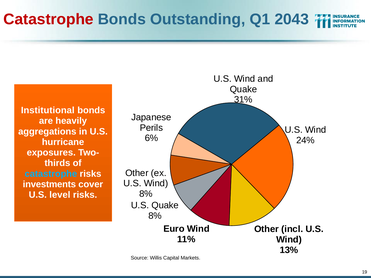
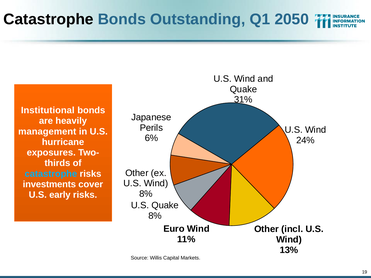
Catastrophe at (49, 19) colour: red -> black
2043: 2043 -> 2050
aggregations: aggregations -> management
level: level -> early
